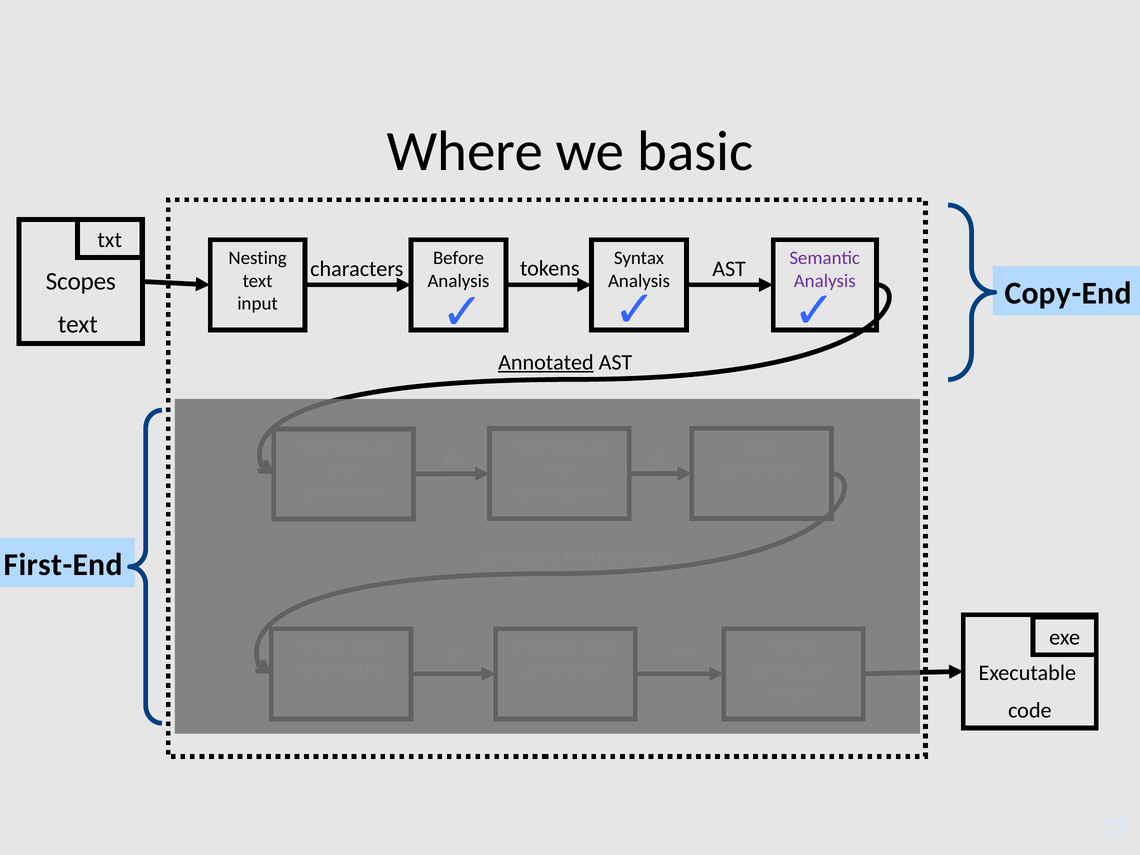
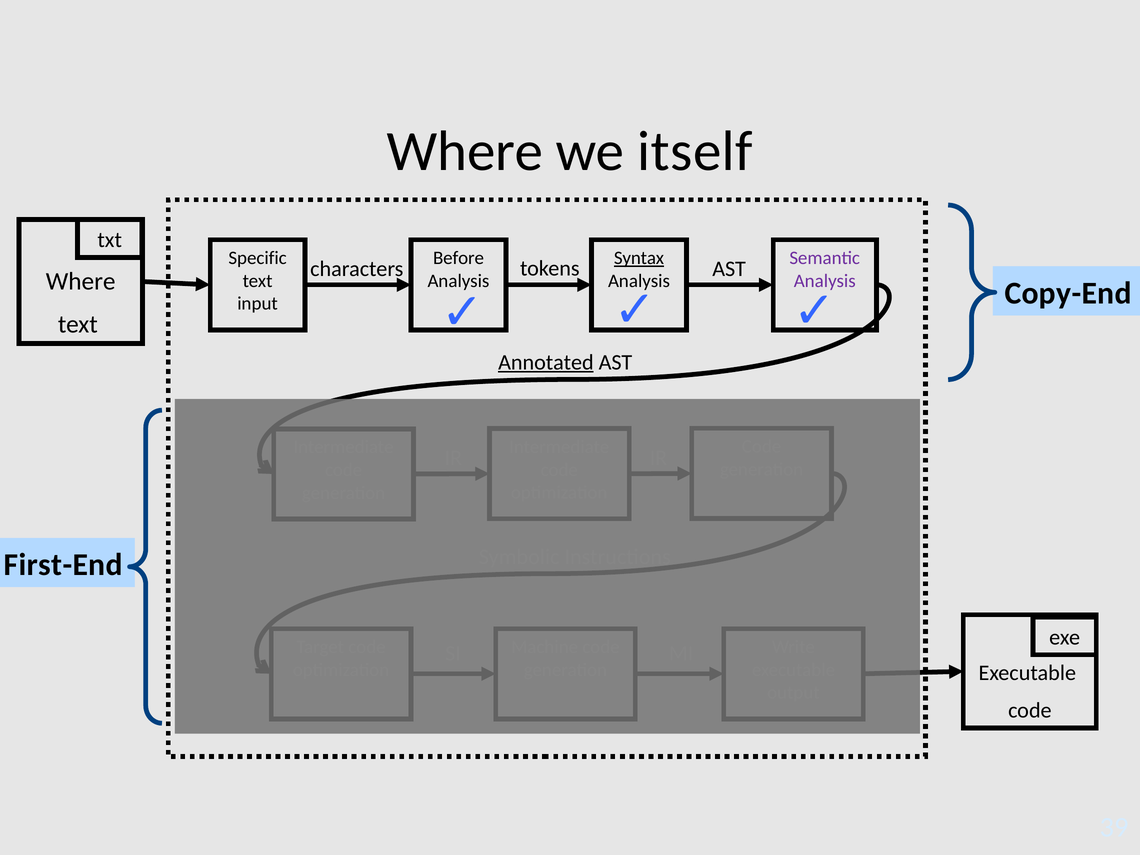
basic: basic -> itself
Nesting: Nesting -> Specific
Syntax underline: none -> present
Scopes at (81, 281): Scopes -> Where
